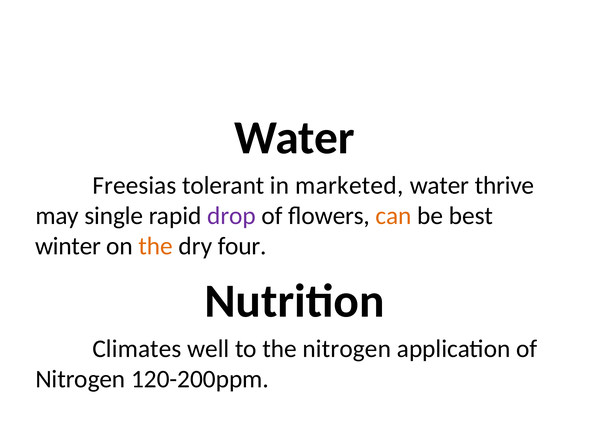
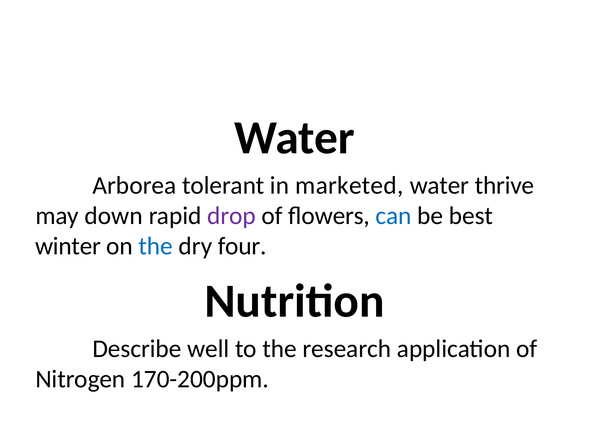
Freesias: Freesias -> Arborea
single: single -> down
can colour: orange -> blue
the at (156, 246) colour: orange -> blue
Climates: Climates -> Describe
the nitrogen: nitrogen -> research
120-200ppm: 120-200ppm -> 170-200ppm
